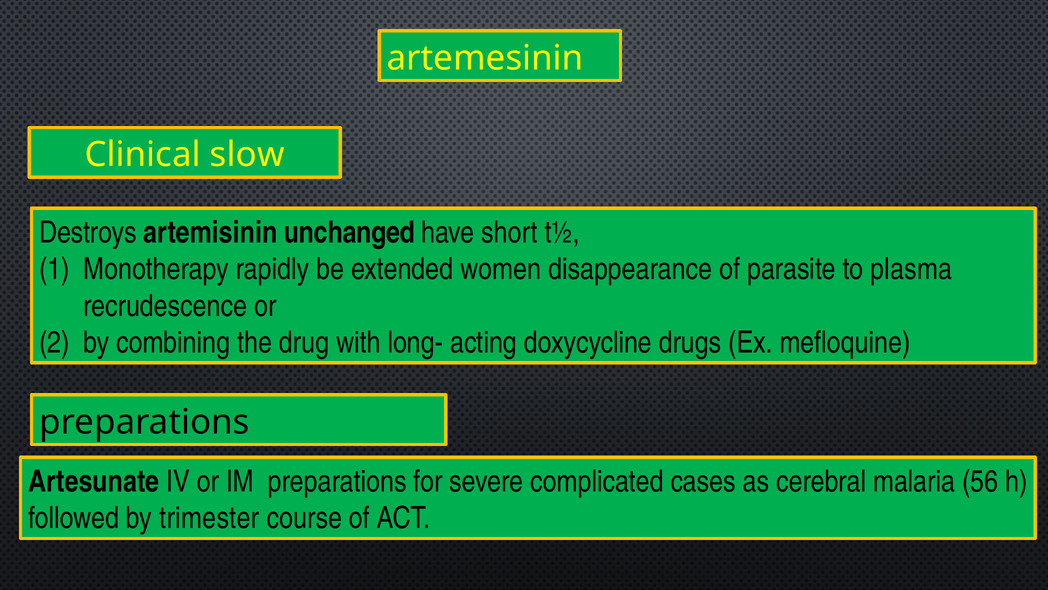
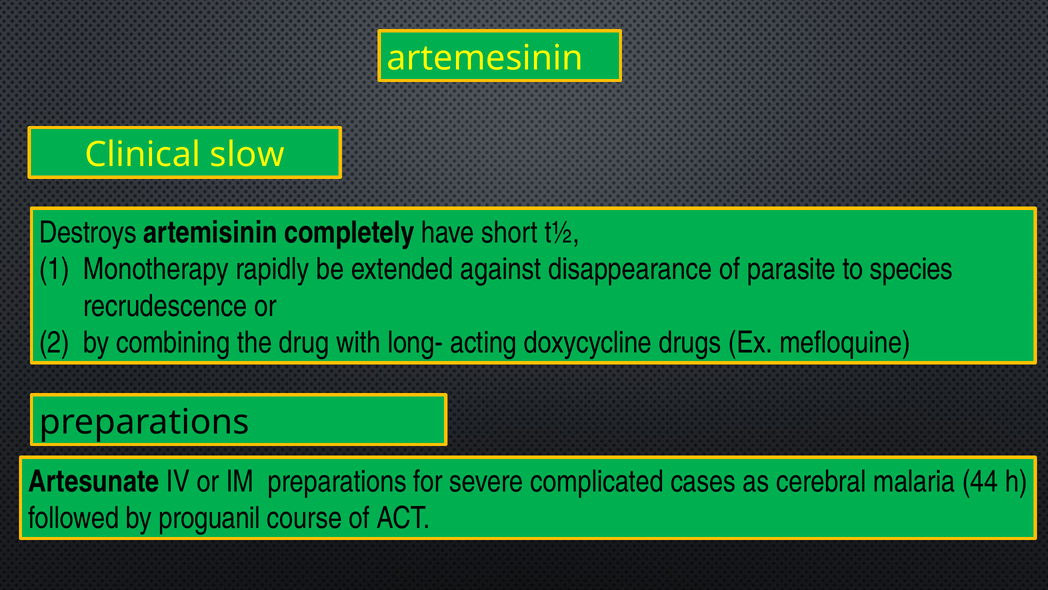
unchanged: unchanged -> completely
women: women -> against
plasma: plasma -> species
56: 56 -> 44
trimester: trimester -> proguanil
